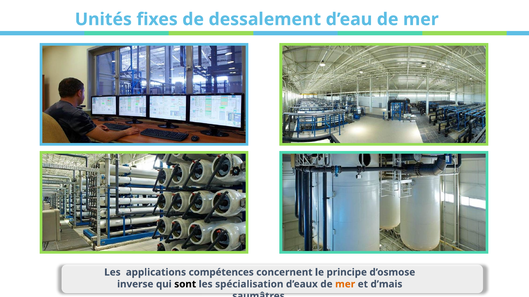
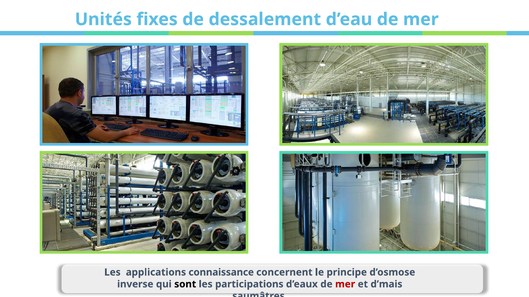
compétences: compétences -> connaissance
spécialisation: spécialisation -> participations
mer at (345, 285) colour: orange -> red
